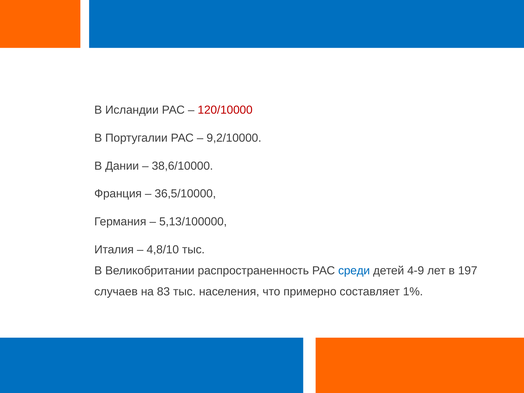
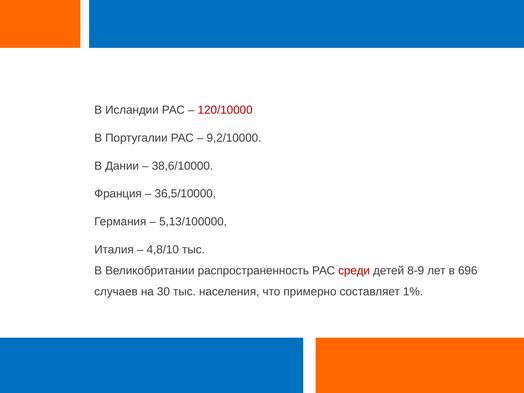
среди colour: blue -> red
4-9: 4-9 -> 8-9
197: 197 -> 696
83: 83 -> 30
